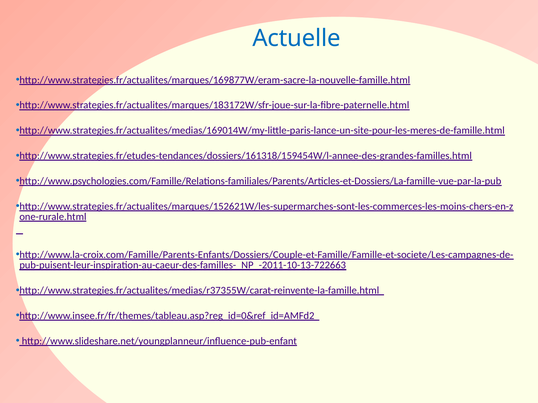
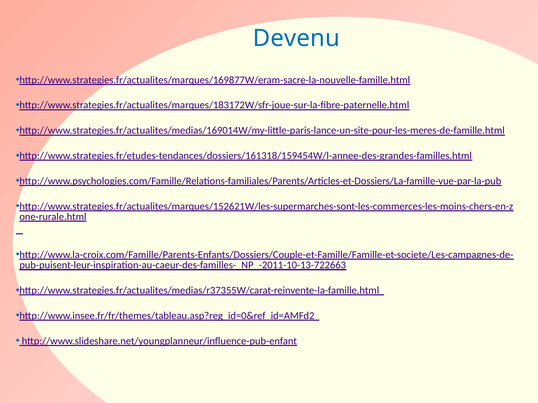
Actuelle: Actuelle -> Devenu
